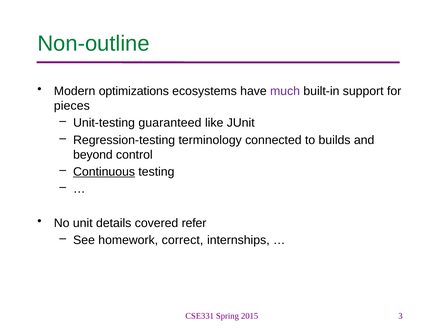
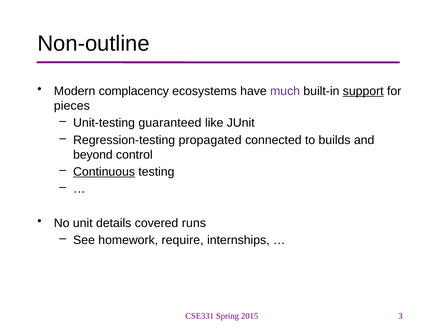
Non-outline colour: green -> black
optimizations: optimizations -> complacency
support underline: none -> present
terminology: terminology -> propagated
refer: refer -> runs
correct: correct -> require
